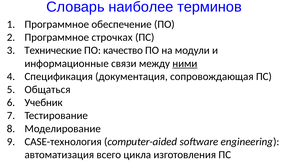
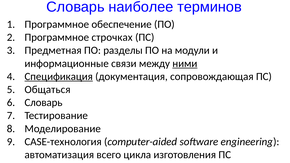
Технические: Технические -> Предметная
качество: качество -> разделы
Спецификация underline: none -> present
Учебник at (44, 103): Учебник -> Словарь
